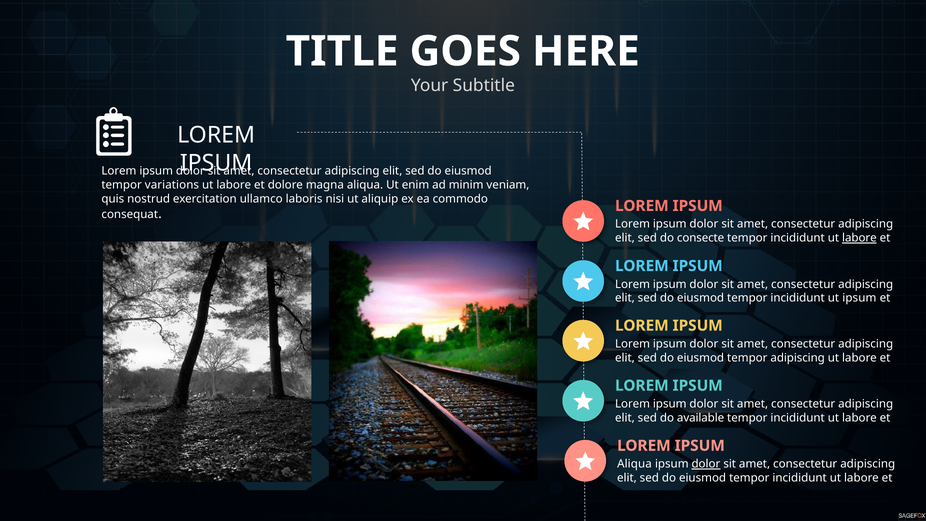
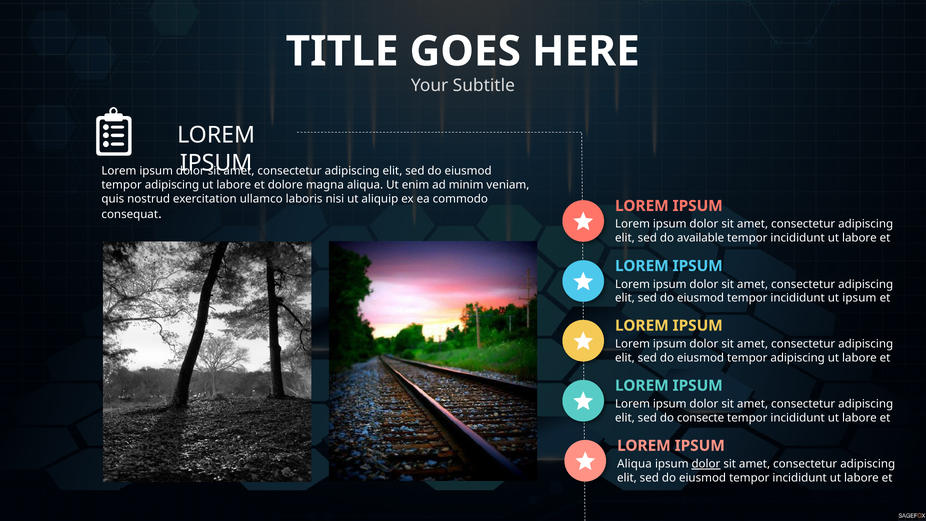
variations at (172, 185): variations -> adipiscing
consecte: consecte -> available
labore at (859, 238) underline: present -> none
available: available -> consecte
